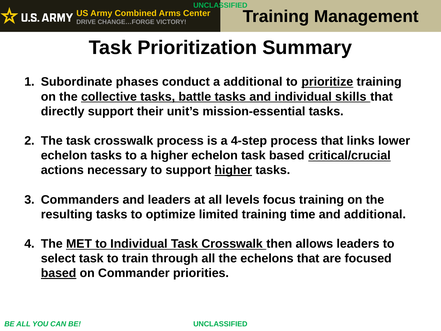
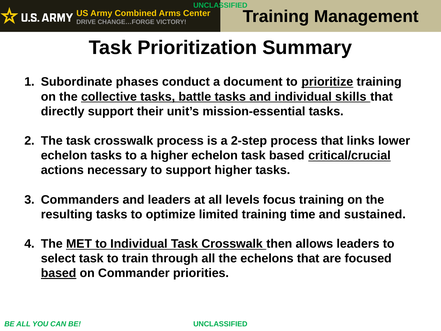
a additional: additional -> document
4-step: 4-step -> 2-step
higher at (233, 170) underline: present -> none
and additional: additional -> sustained
